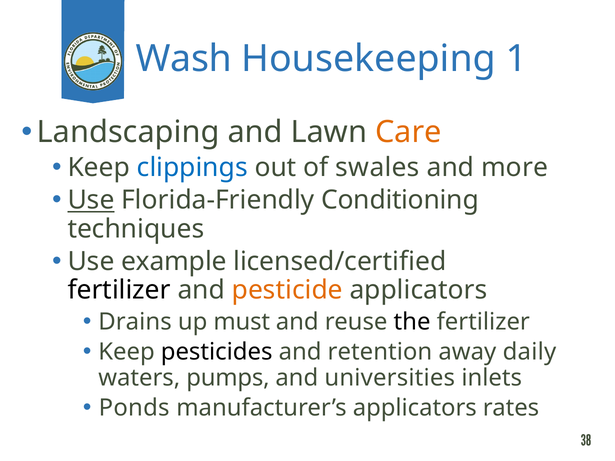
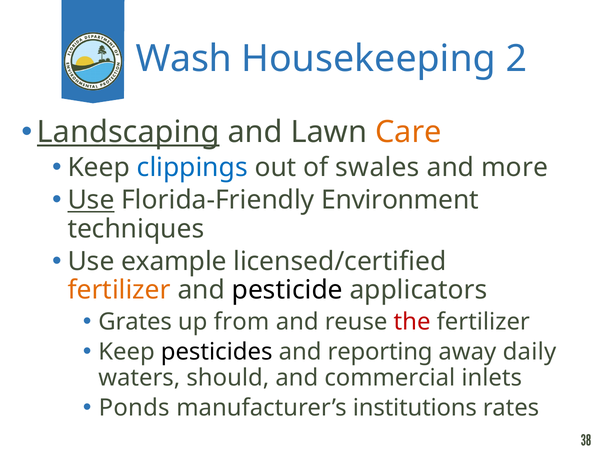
1: 1 -> 2
Landscaping underline: none -> present
Conditioning: Conditioning -> Environment
fertilizer at (119, 290) colour: black -> orange
pesticide colour: orange -> black
Drains: Drains -> Grates
must: must -> from
the colour: black -> red
retention: retention -> reporting
pumps: pumps -> should
universities: universities -> commercial
manufacturer’s applicators: applicators -> institutions
